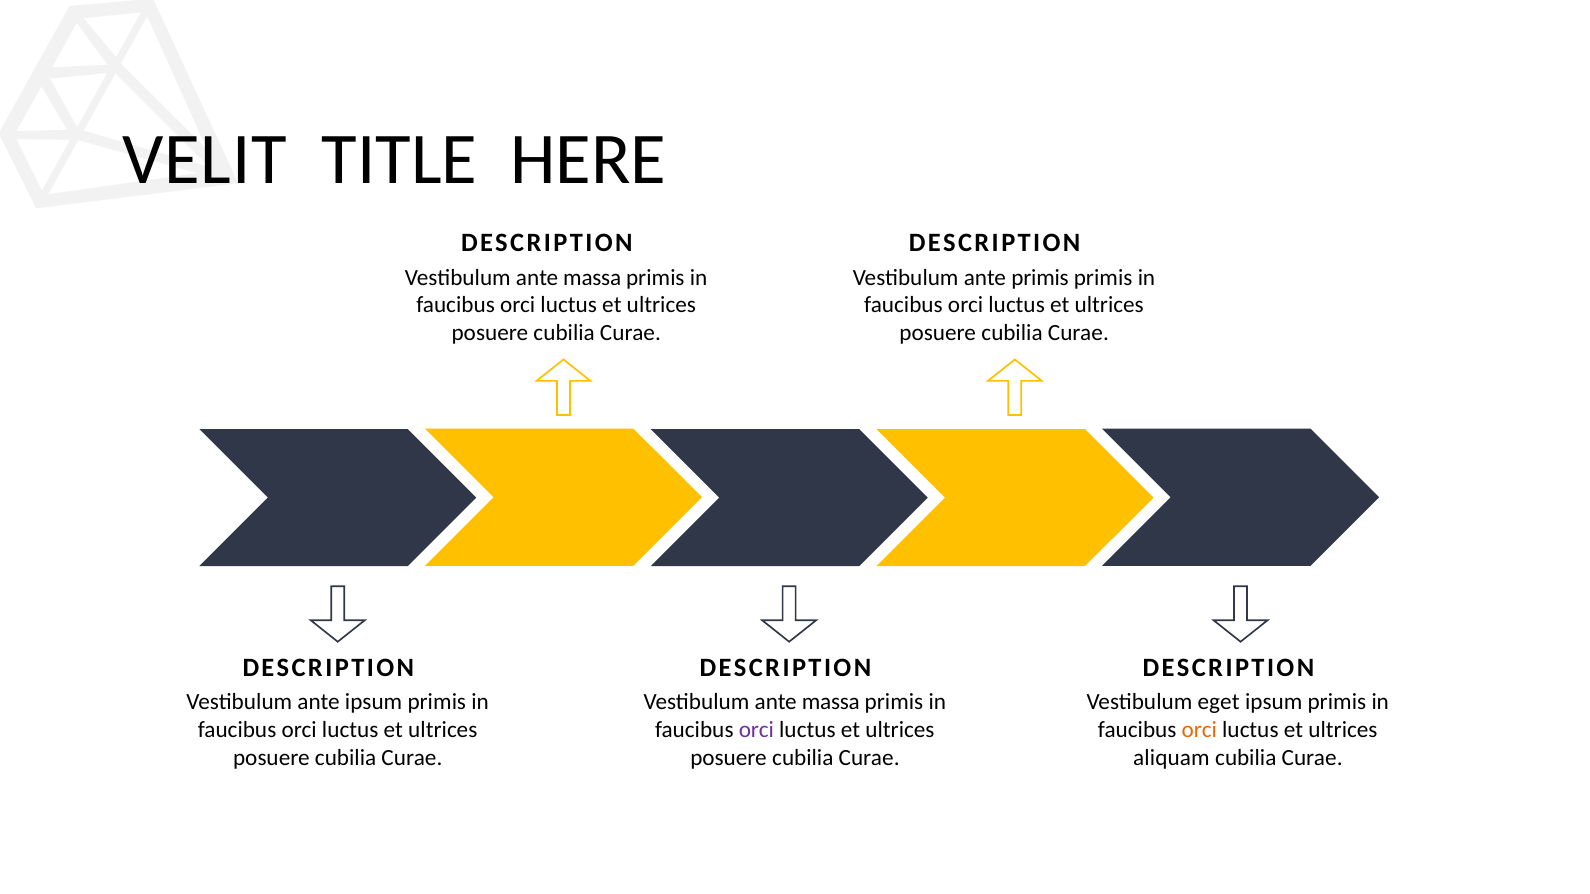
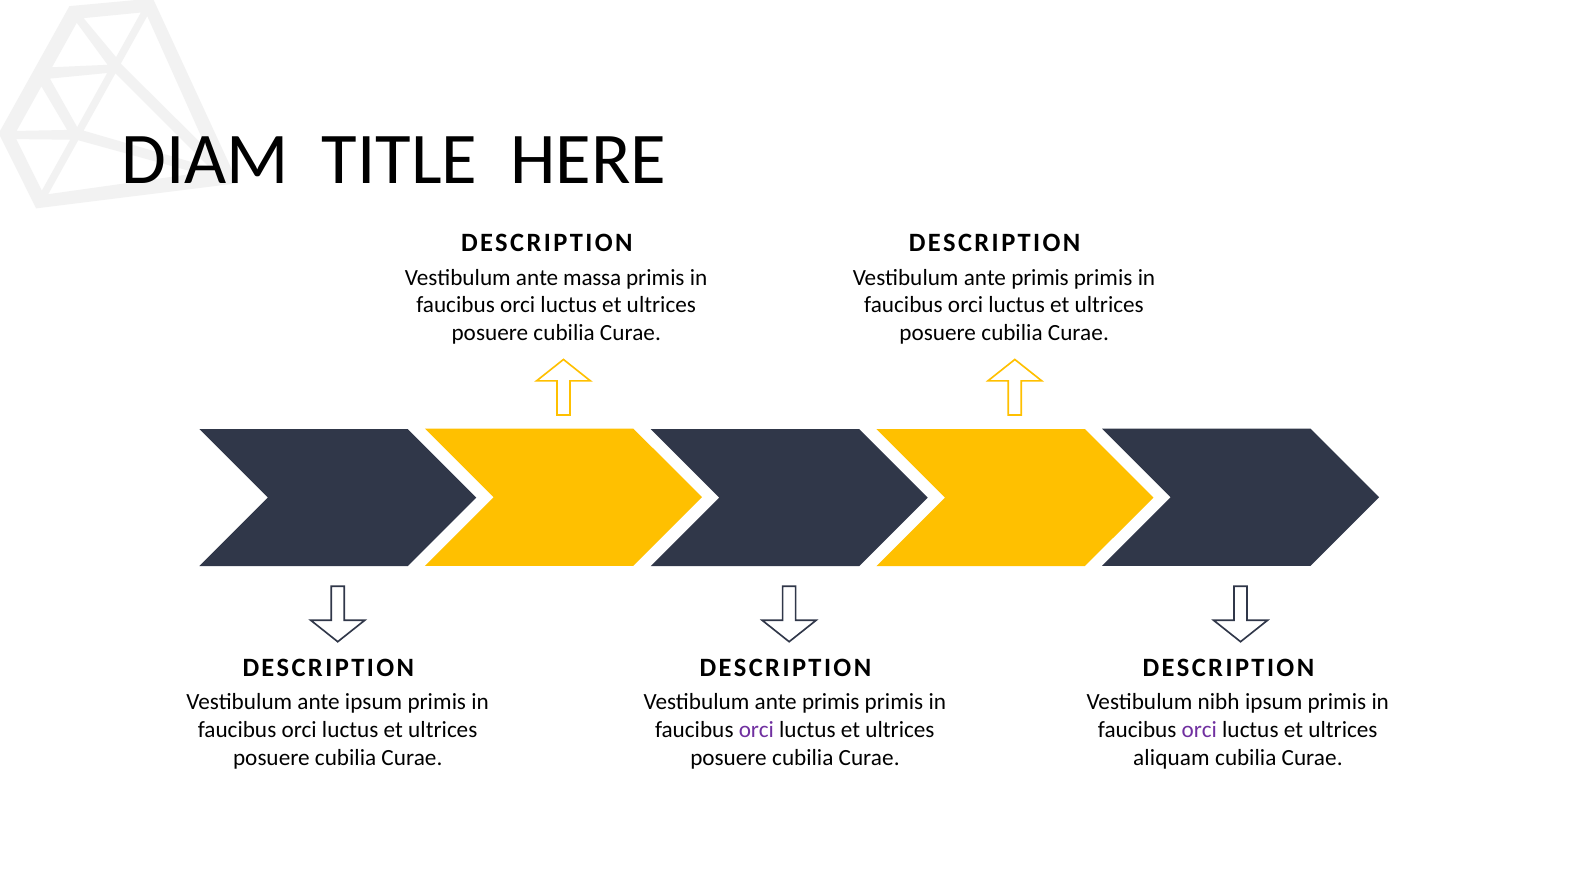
VELIT: VELIT -> DIAM
massa at (831, 703): massa -> primis
eget: eget -> nibh
orci at (1199, 730) colour: orange -> purple
